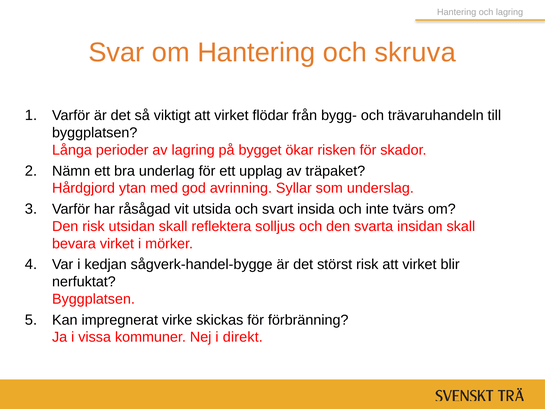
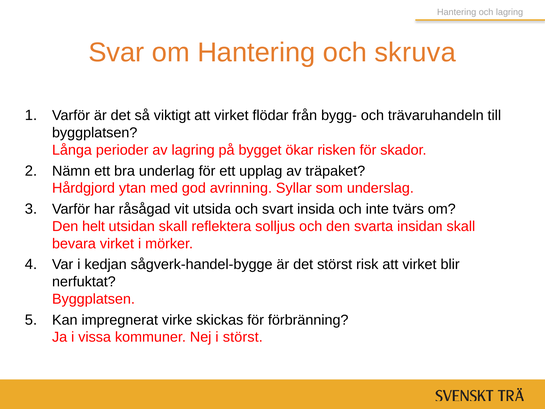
Den risk: risk -> helt
i direkt: direkt -> störst
